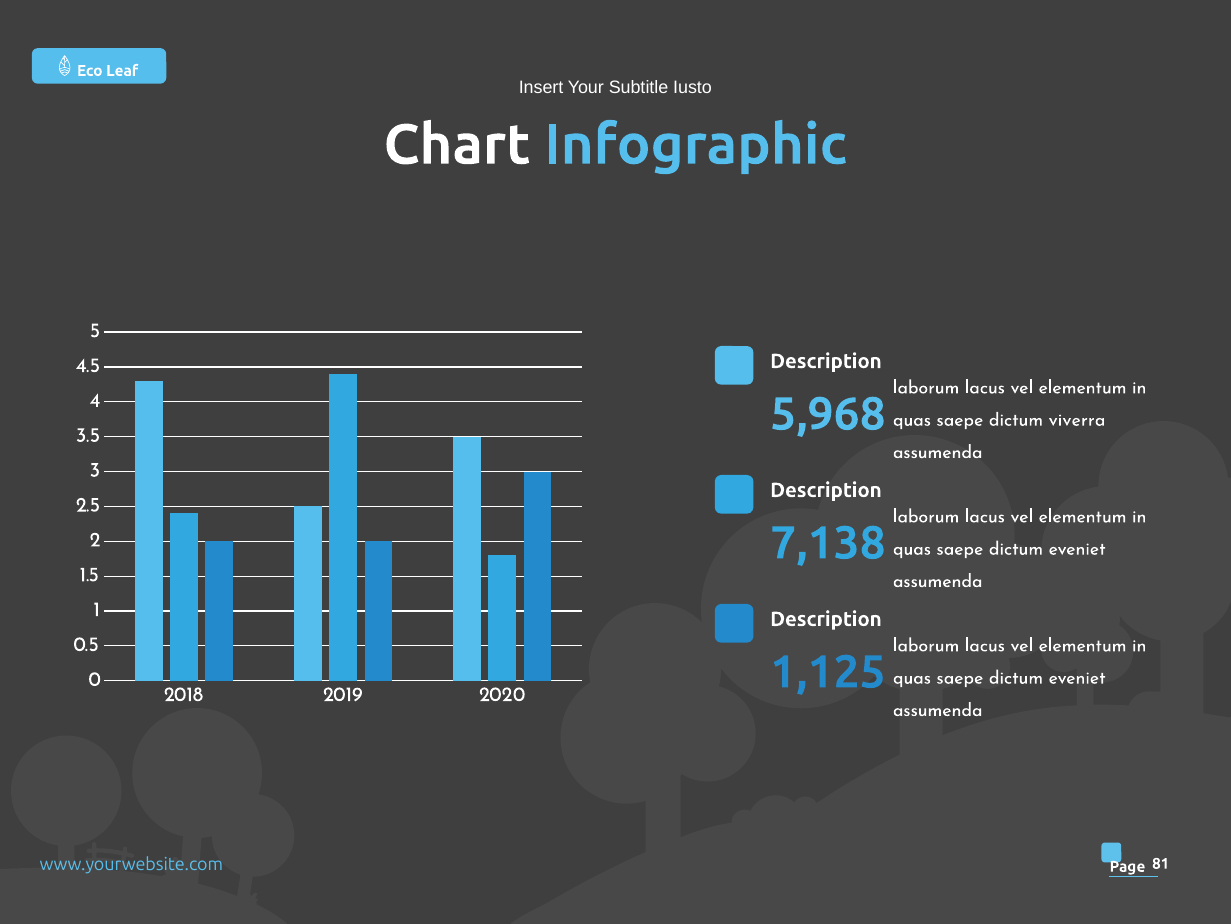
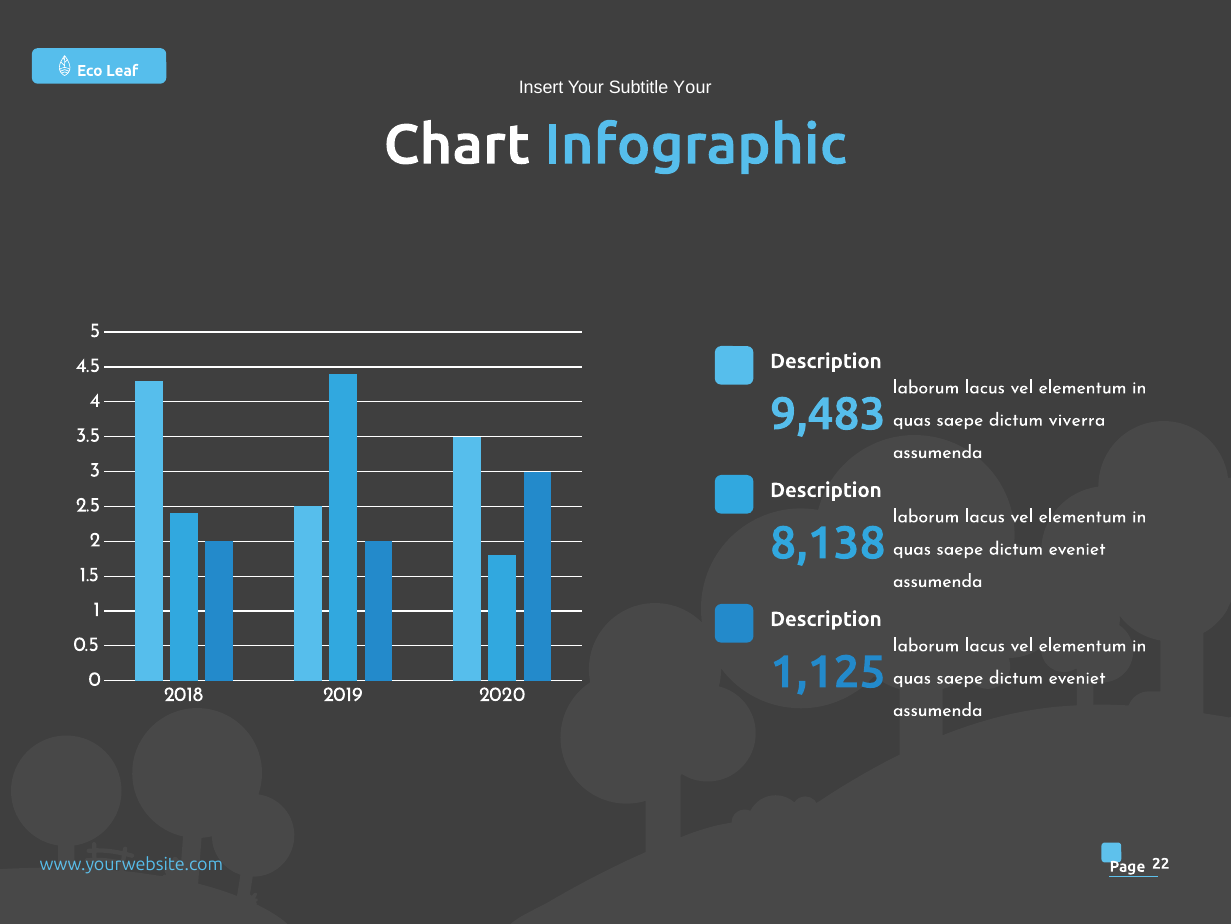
Subtitle Iusto: Iusto -> Your
5,968: 5,968 -> 9,483
7,138: 7,138 -> 8,138
81: 81 -> 22
